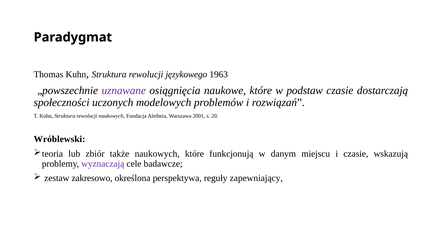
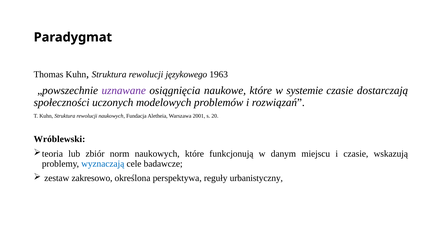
podstaw: podstaw -> systemie
także: także -> norm
wyznaczają colour: purple -> blue
zapewniający: zapewniający -> urbanistyczny
